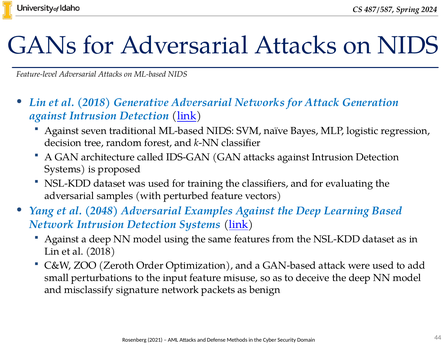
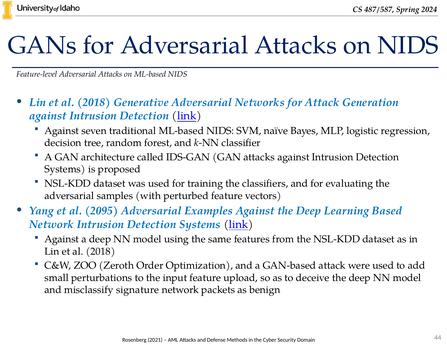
2048: 2048 -> 2095
misuse: misuse -> upload
